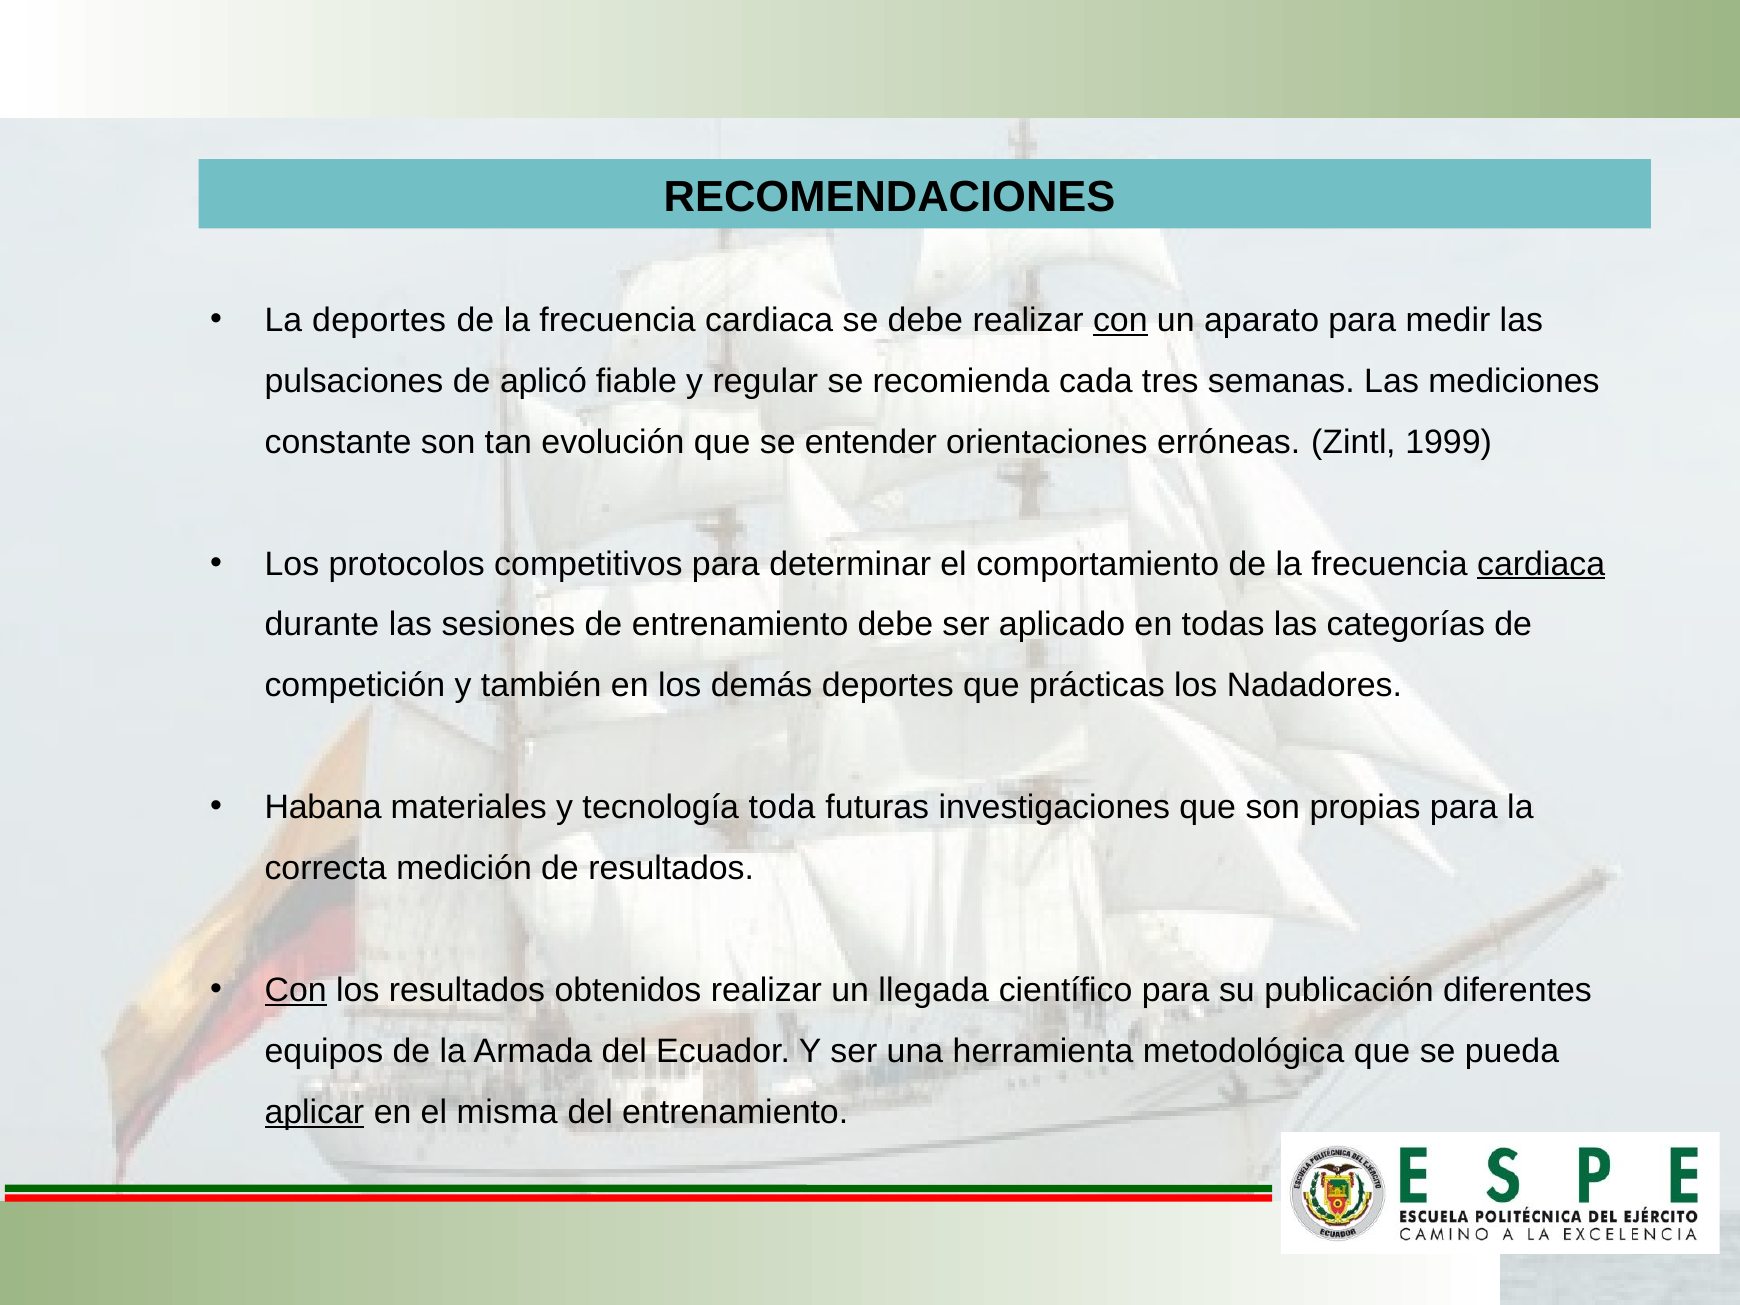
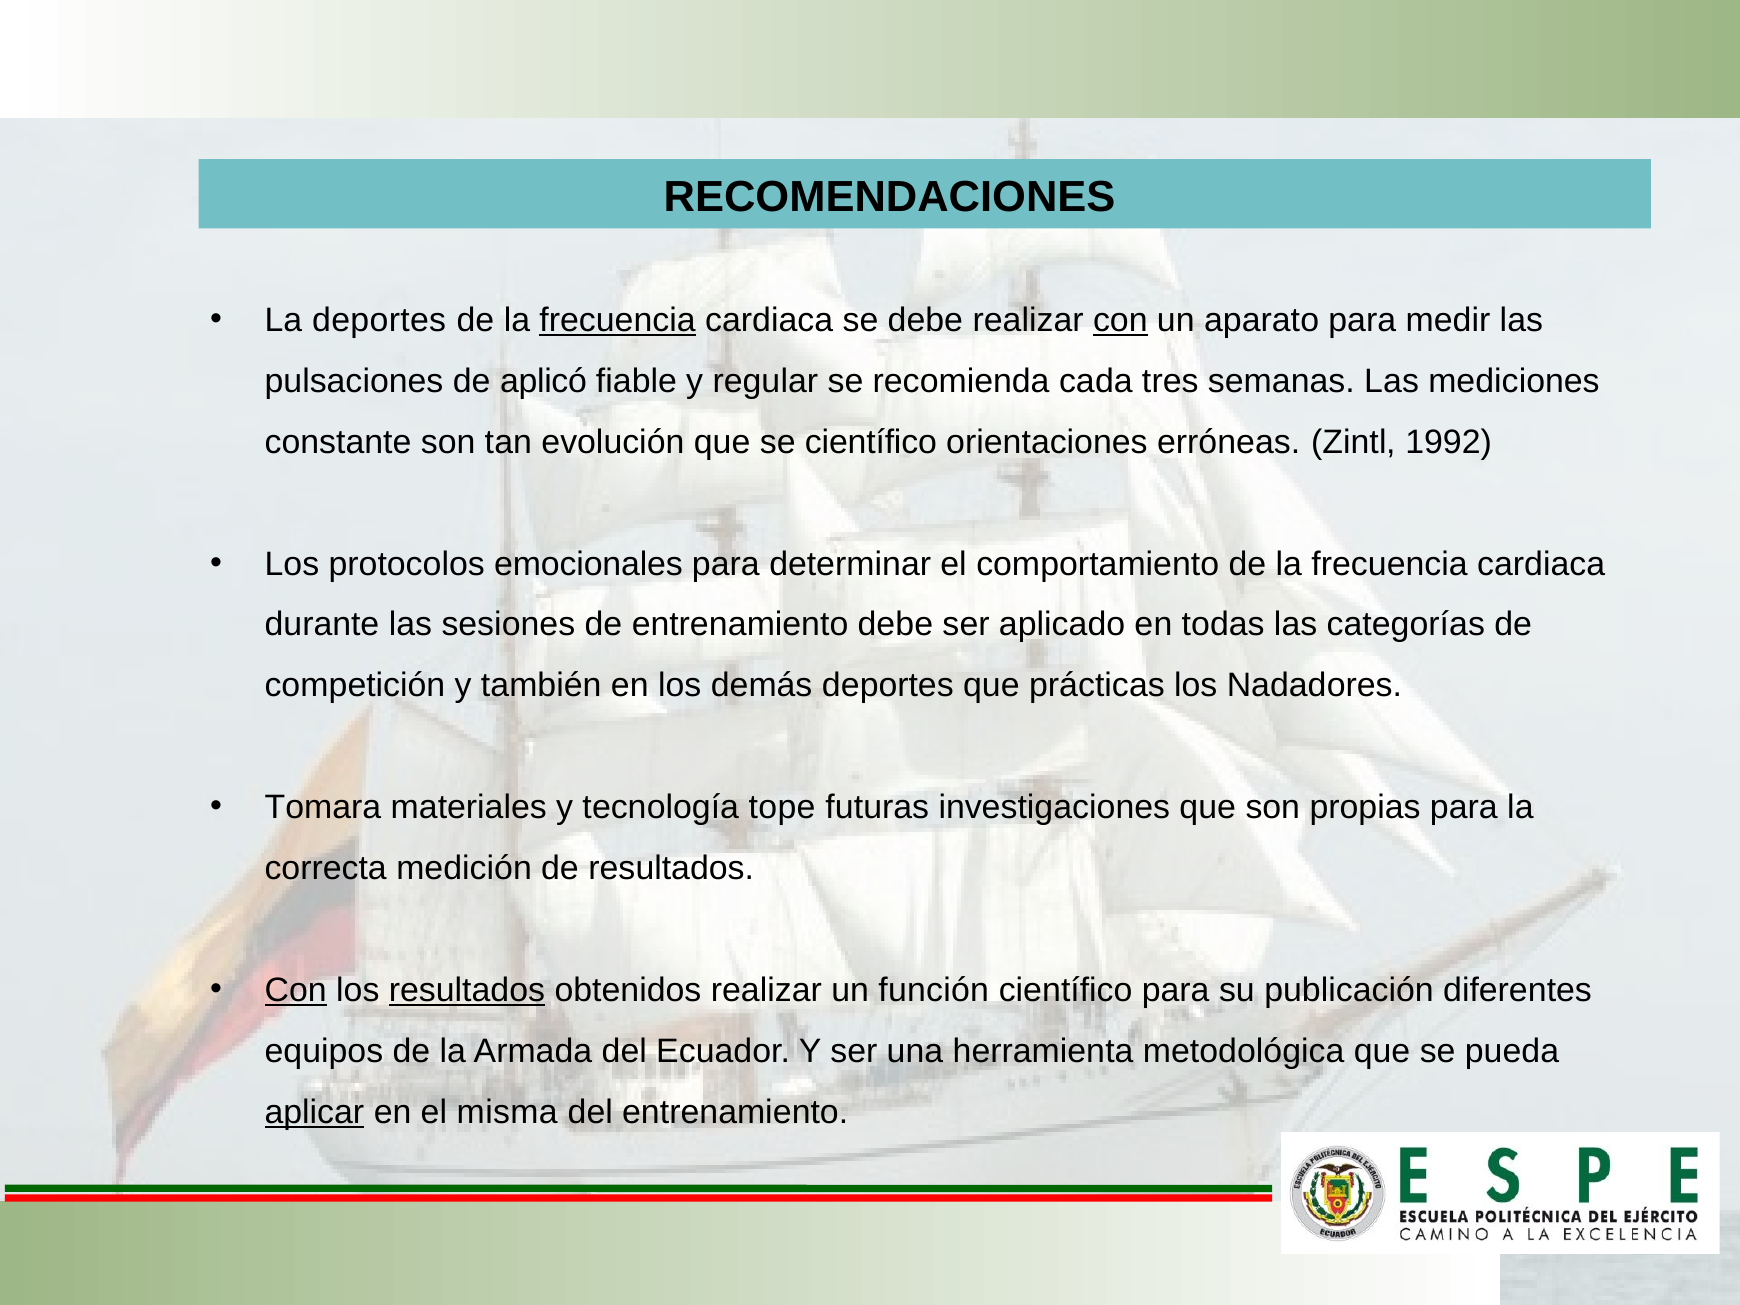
frecuencia at (618, 320) underline: none -> present
se entender: entender -> científico
1999: 1999 -> 1992
competitivos: competitivos -> emocionales
cardiaca at (1541, 564) underline: present -> none
Habana: Habana -> Tomara
toda: toda -> tope
resultados at (467, 990) underline: none -> present
llegada: llegada -> función
